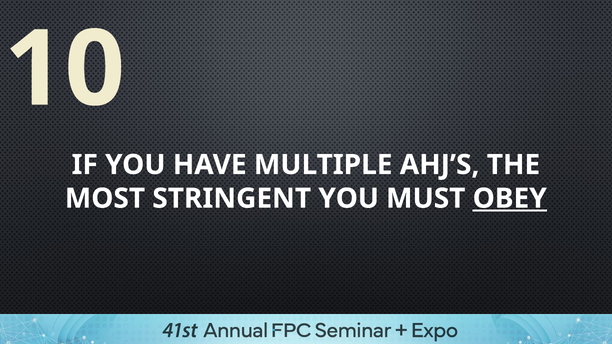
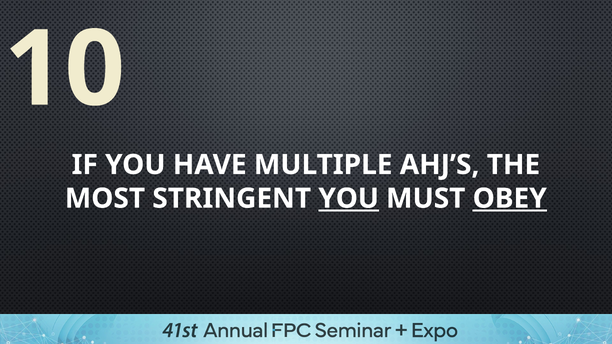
YOU at (349, 199) underline: none -> present
